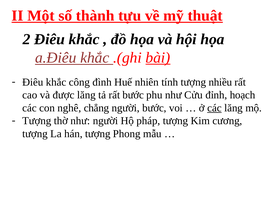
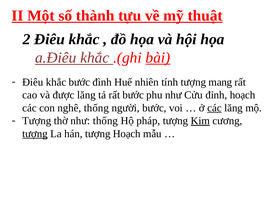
khắc công: công -> bước
nhiều: nhiều -> mang
nghê chẳng: chẳng -> thống
như người: người -> thống
Kim underline: none -> present
tượng at (35, 134) underline: none -> present
tượng Phong: Phong -> Hoạch
